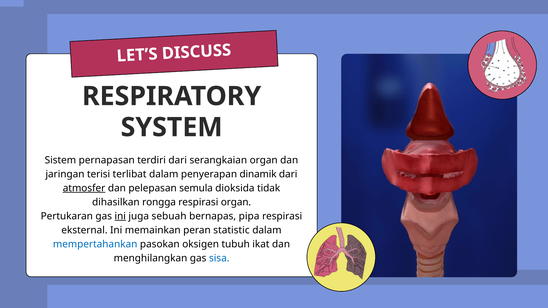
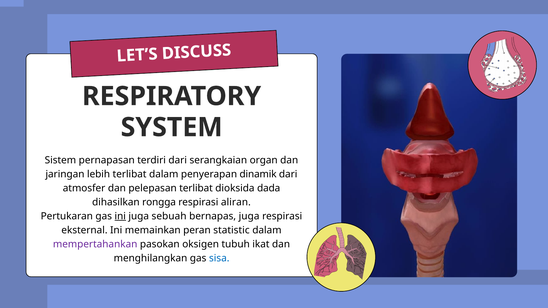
terisi: terisi -> lebih
atmosfer underline: present -> none
pelepasan semula: semula -> terlibat
tidak: tidak -> dada
respirasi organ: organ -> aliran
bernapas pipa: pipa -> juga
mempertahankan colour: blue -> purple
